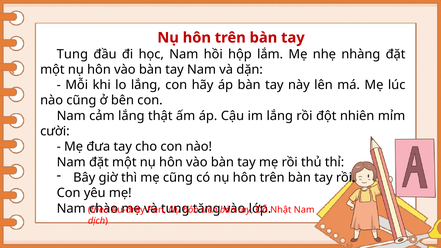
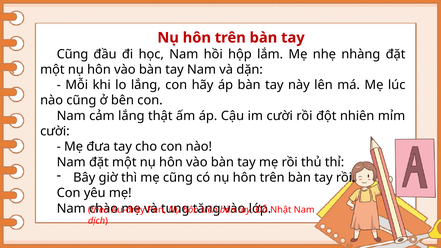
Tung at (72, 54): Tung -> Cũng
im lắng: lắng -> cười
